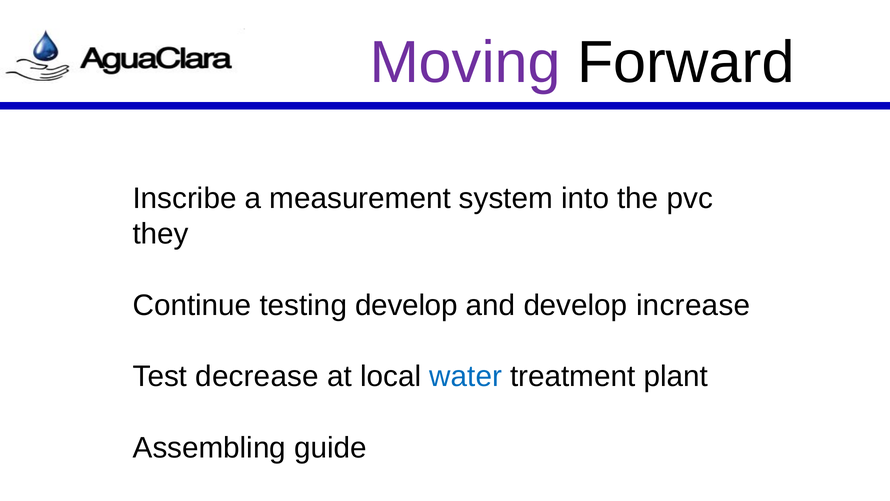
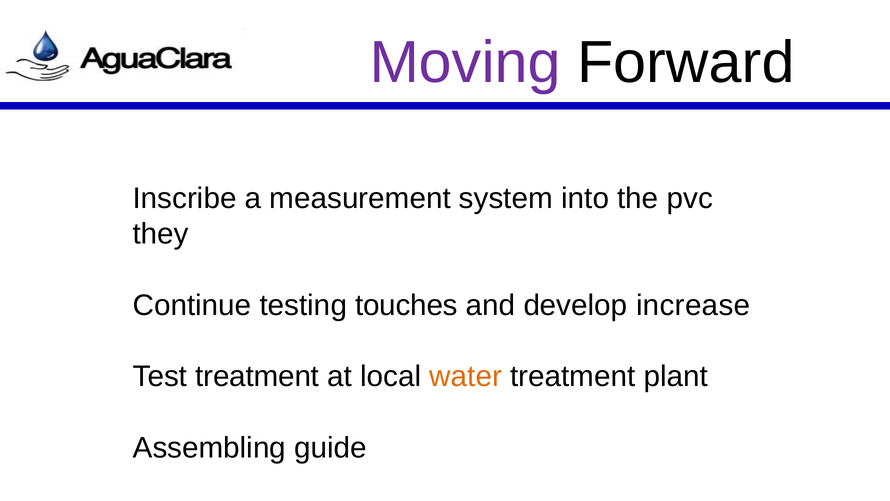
testing develop: develop -> touches
Test decrease: decrease -> treatment
water colour: blue -> orange
